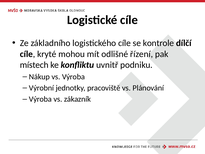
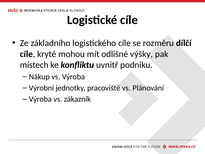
kontrole: kontrole -> rozměru
řízení: řízení -> výšky
